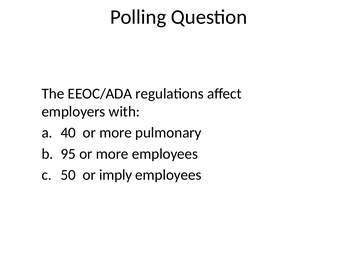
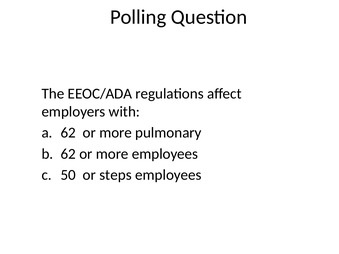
40 at (68, 133): 40 -> 62
95 at (68, 154): 95 -> 62
imply: imply -> steps
